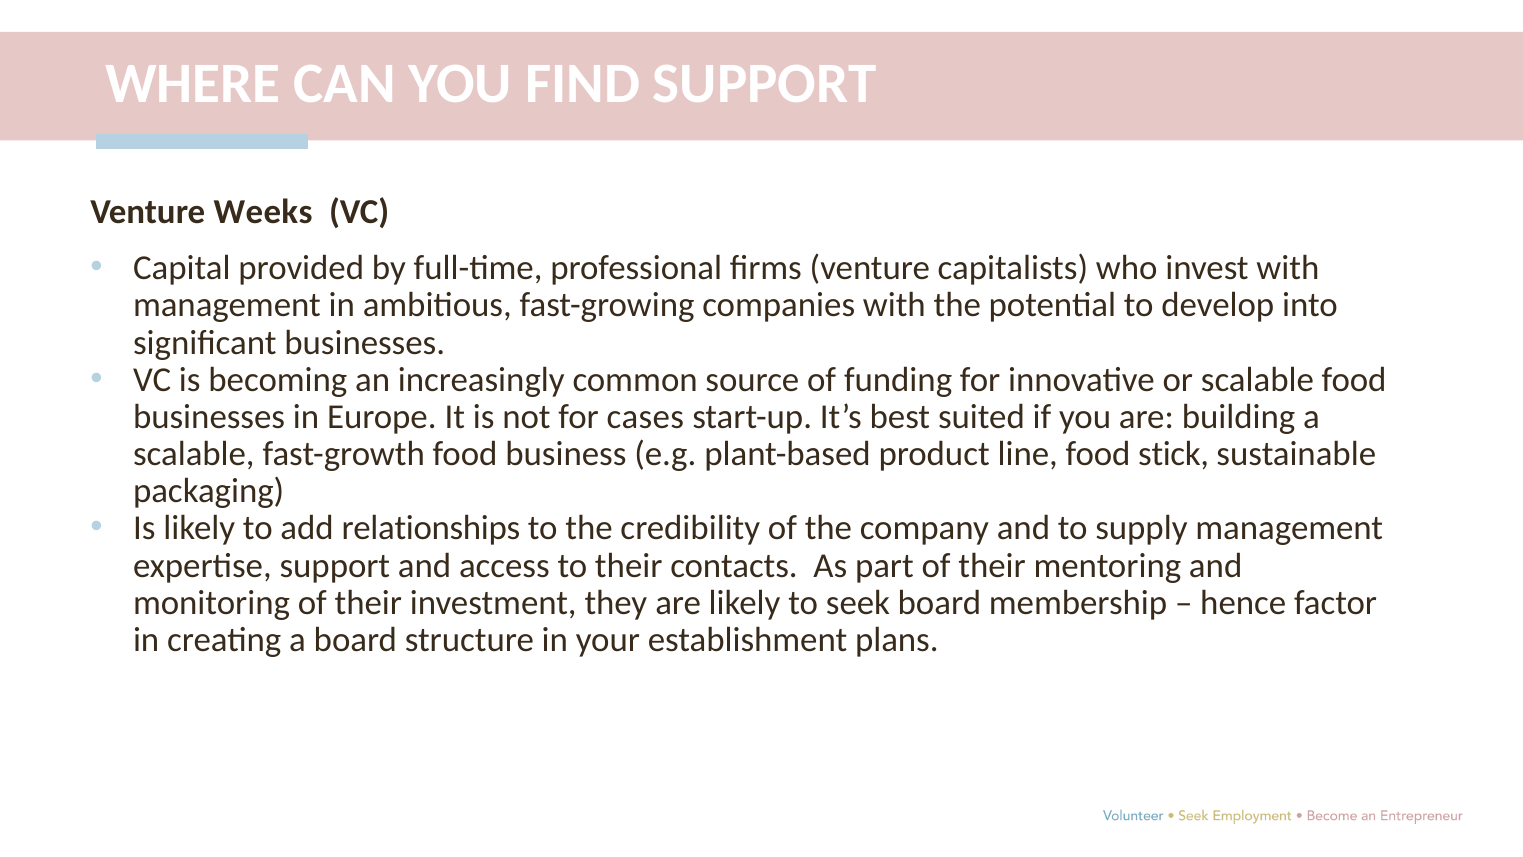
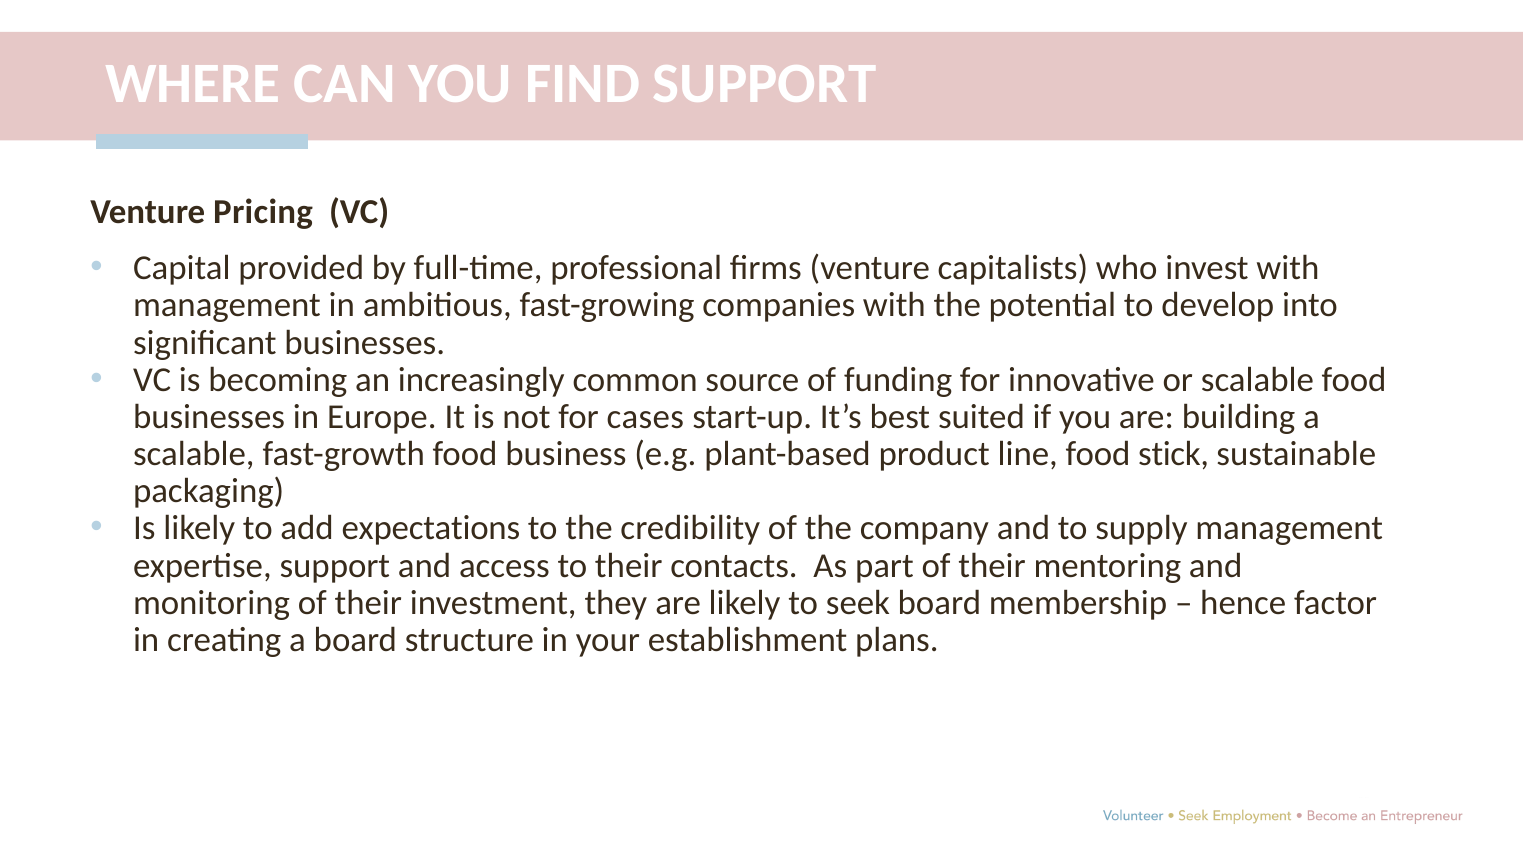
Weeks: Weeks -> Pricing
relationships: relationships -> expectations
